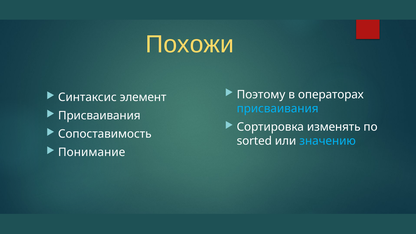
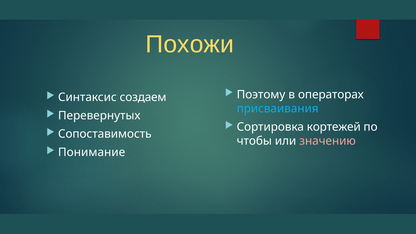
элемент: элемент -> создаем
Присваивания at (99, 116): Присваивания -> Перевернутых
изменять: изменять -> кортежей
sorted: sorted -> чтобы
значению colour: light blue -> pink
